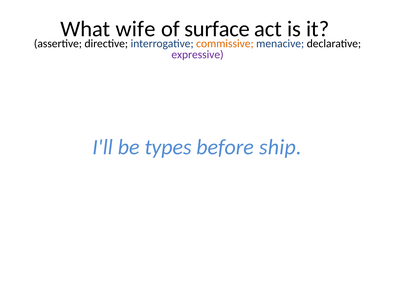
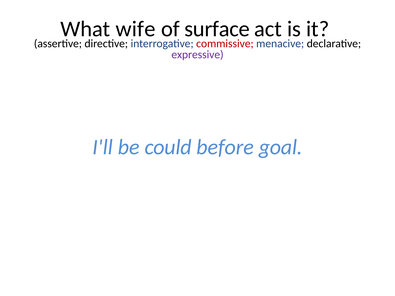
commissive colour: orange -> red
types: types -> could
ship: ship -> goal
